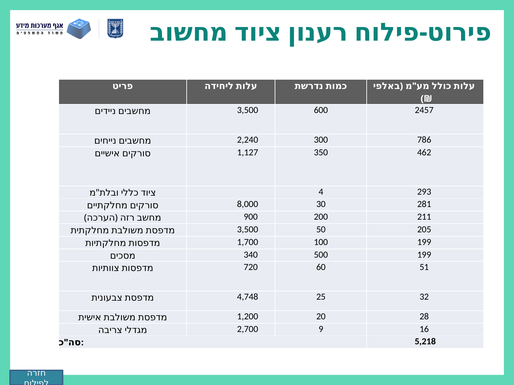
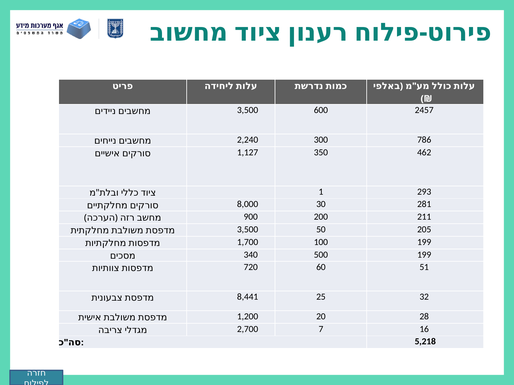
4: 4 -> 1
4,748: 4,748 -> 8,441
9: 9 -> 7
